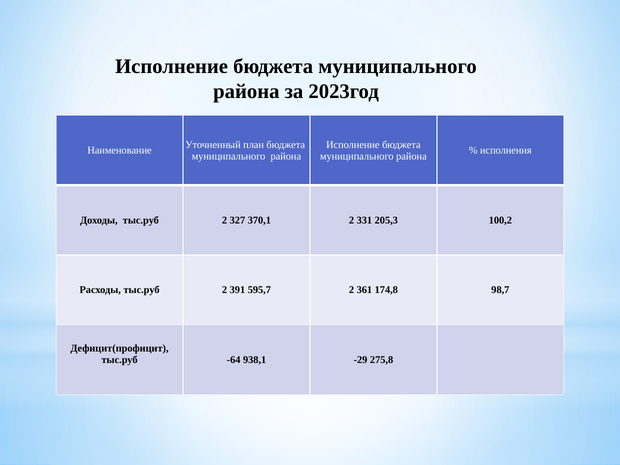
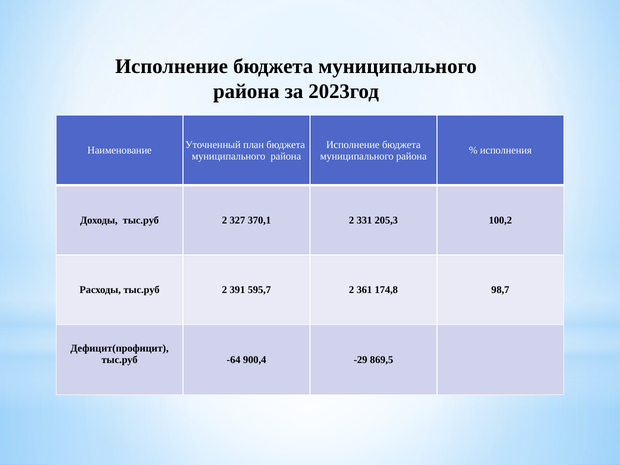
938,1: 938,1 -> 900,4
275,8: 275,8 -> 869,5
